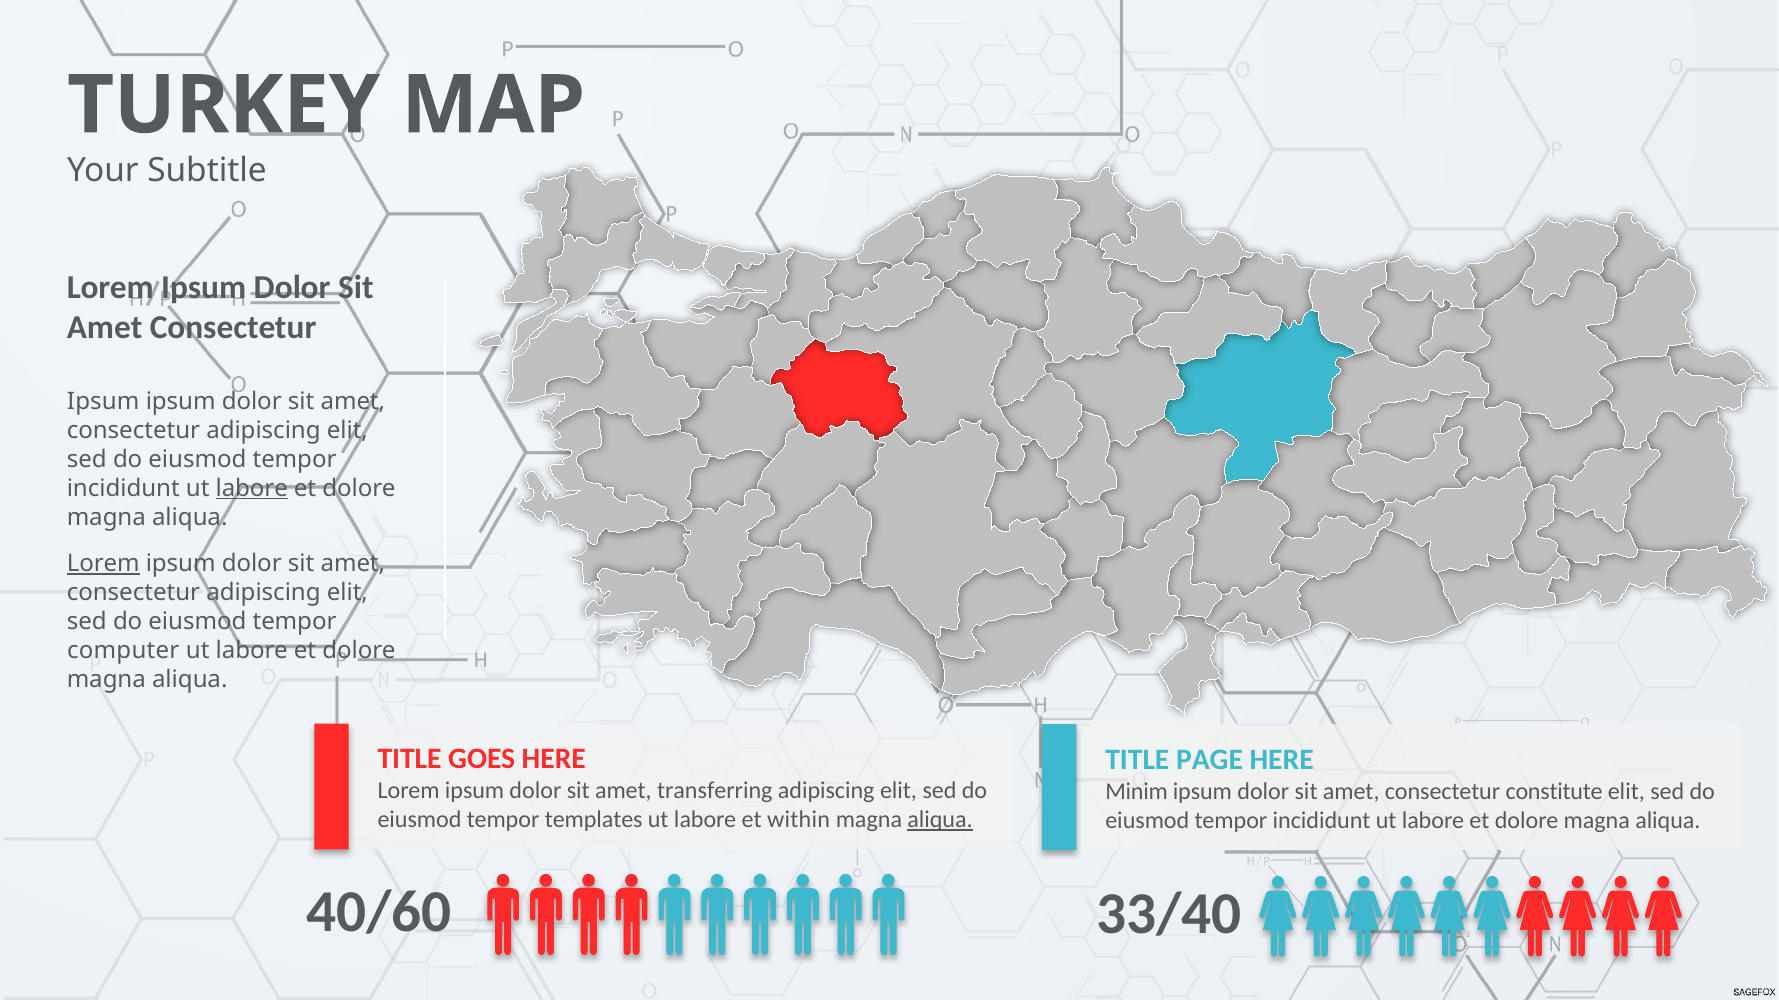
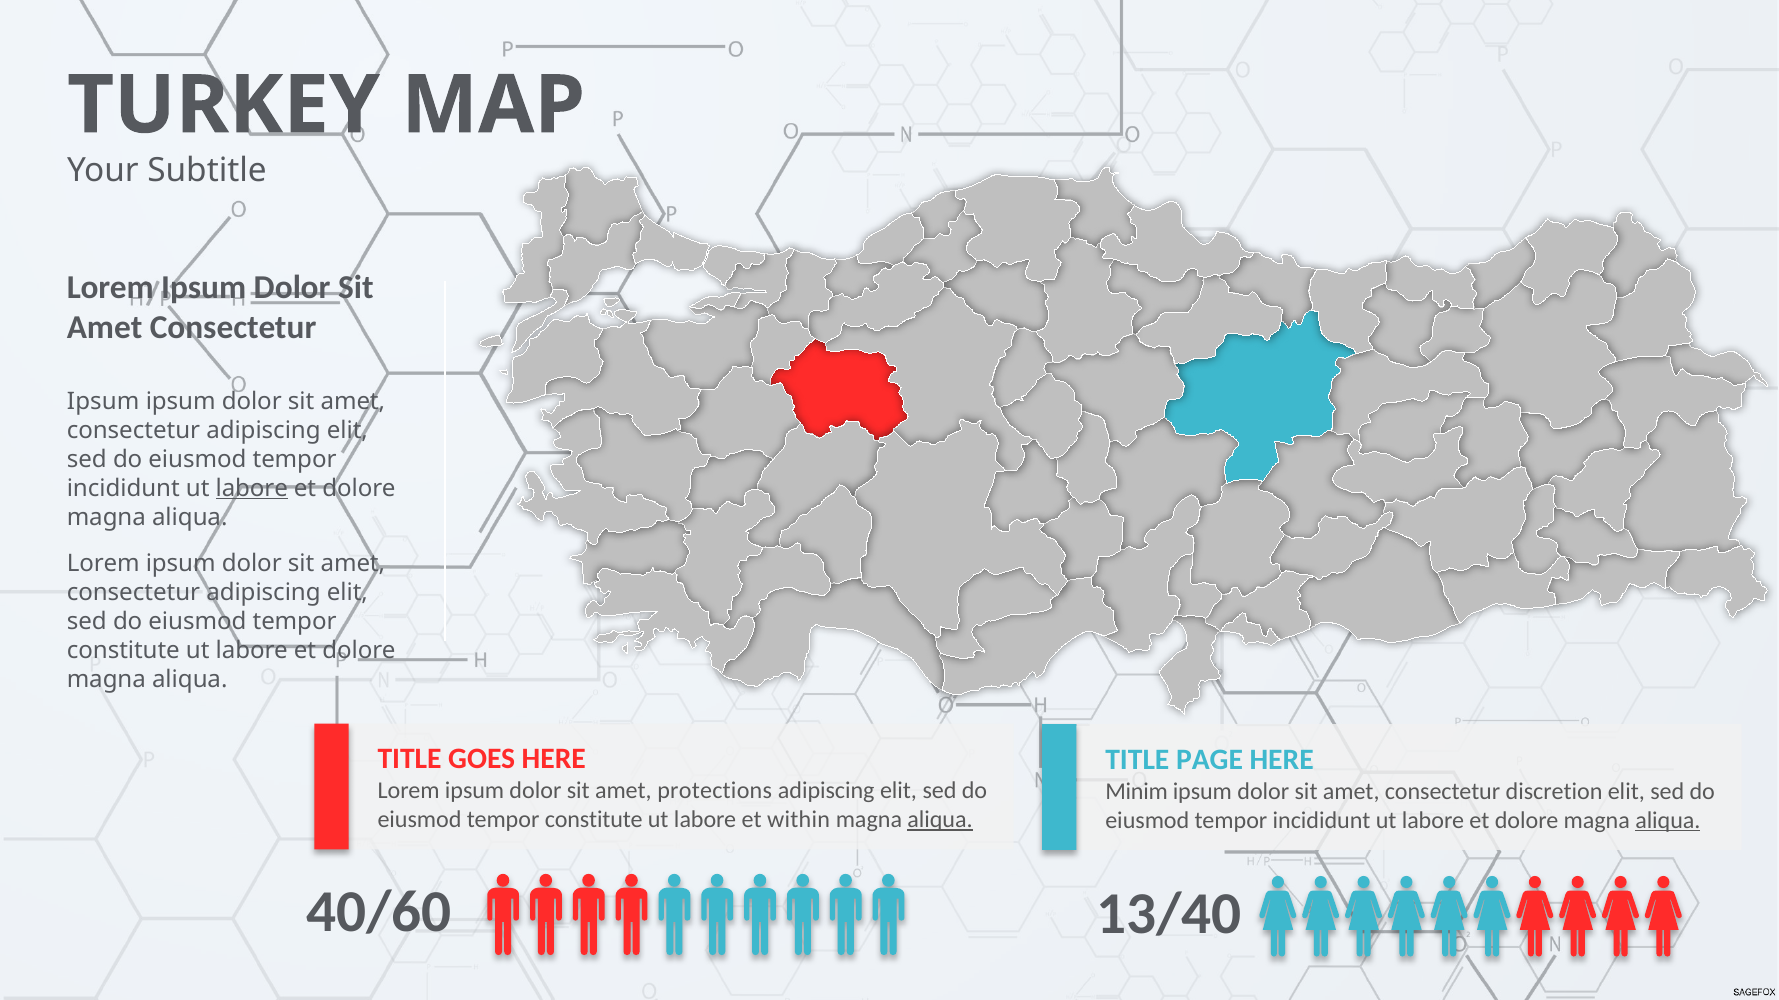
Lorem at (103, 564) underline: present -> none
computer at (123, 651): computer -> constitute
transferring: transferring -> protections
constitute: constitute -> discretion
templates at (594, 820): templates -> constitute
aliqua at (1668, 821) underline: none -> present
33/40: 33/40 -> 13/40
